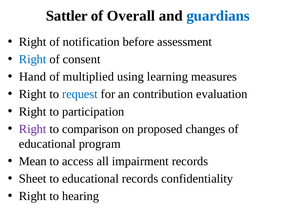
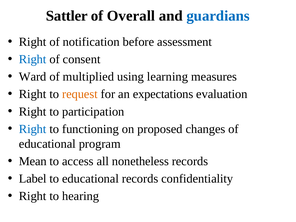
Hand: Hand -> Ward
request colour: blue -> orange
contribution: contribution -> expectations
Right at (33, 129) colour: purple -> blue
comparison: comparison -> functioning
impairment: impairment -> nonetheless
Sheet: Sheet -> Label
